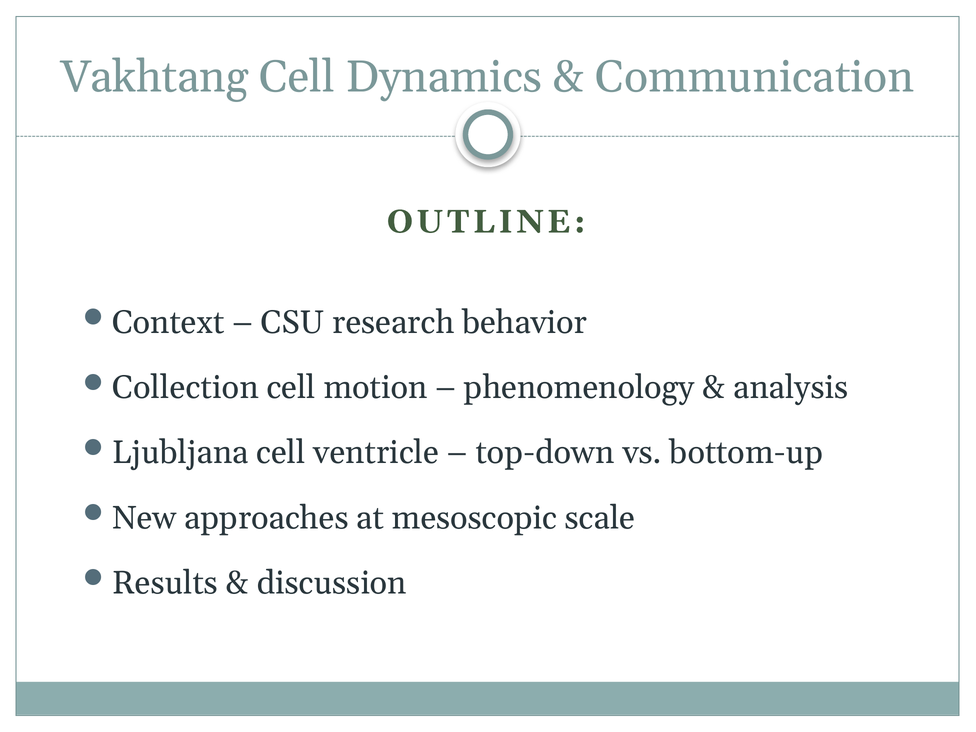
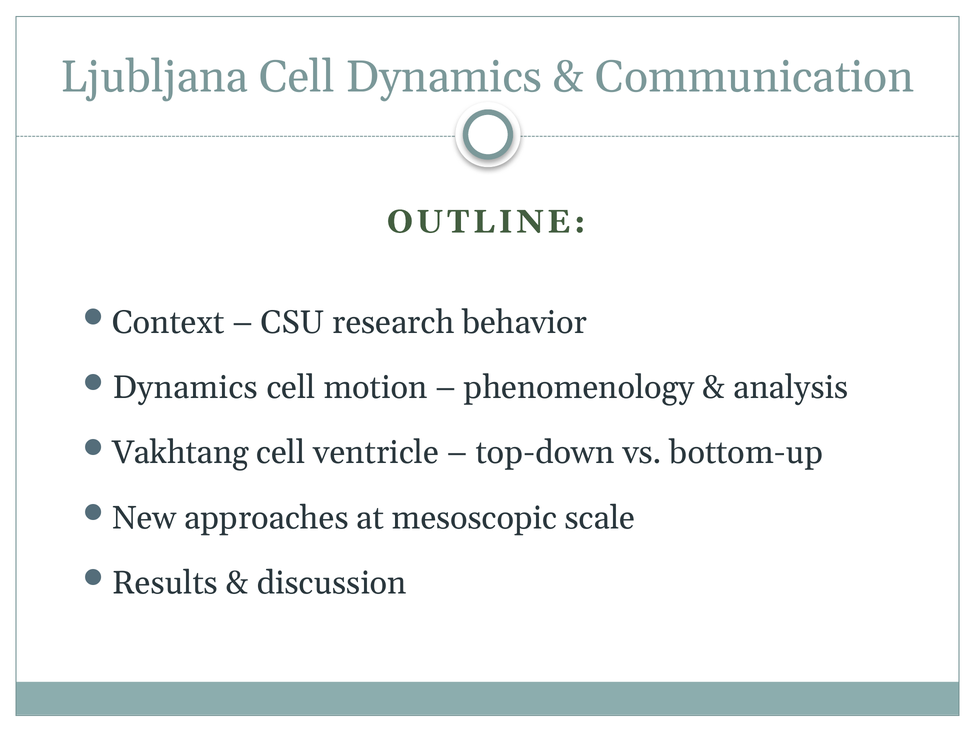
Vakhtang: Vakhtang -> Ljubljana
Collection at (185, 388): Collection -> Dynamics
Ljubljana: Ljubljana -> Vakhtang
